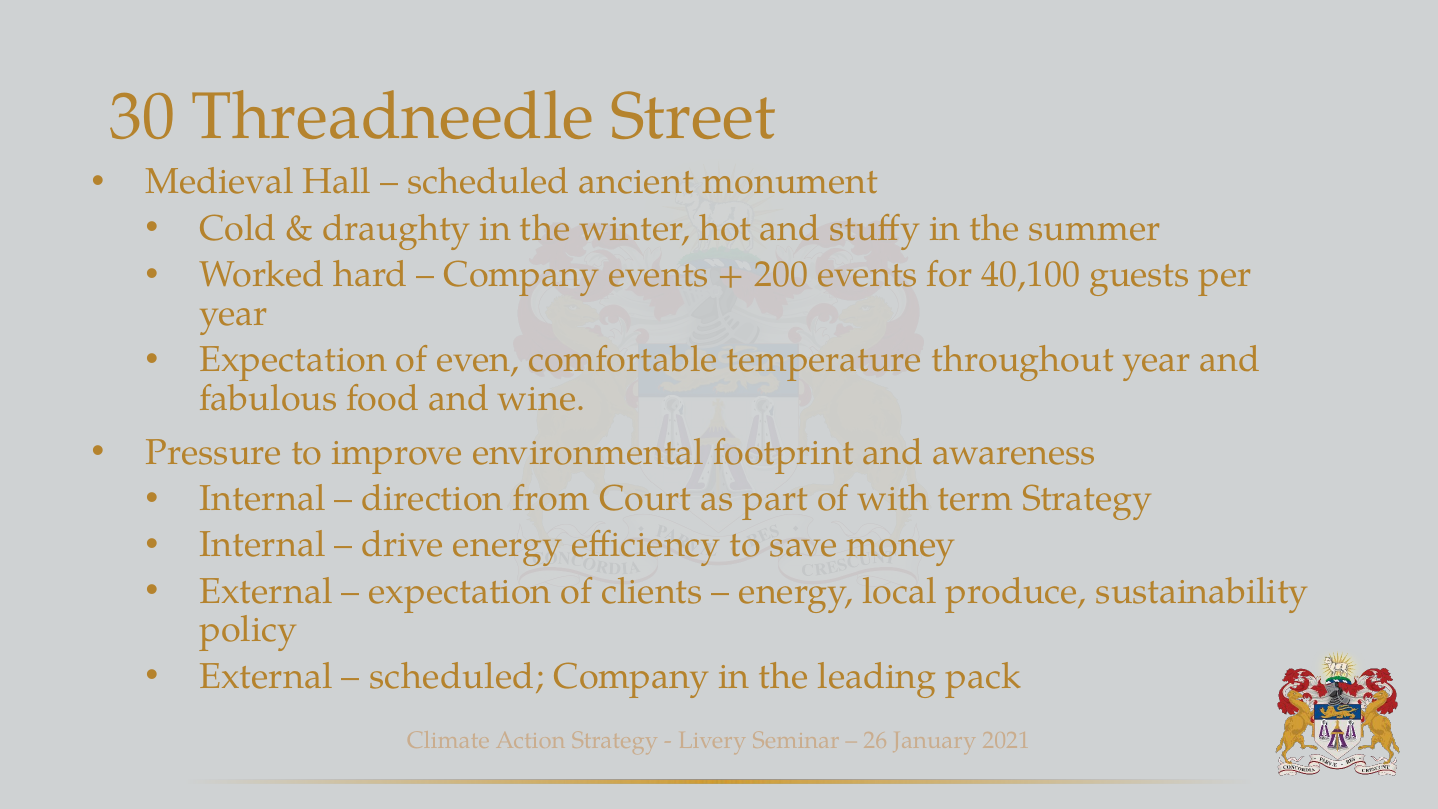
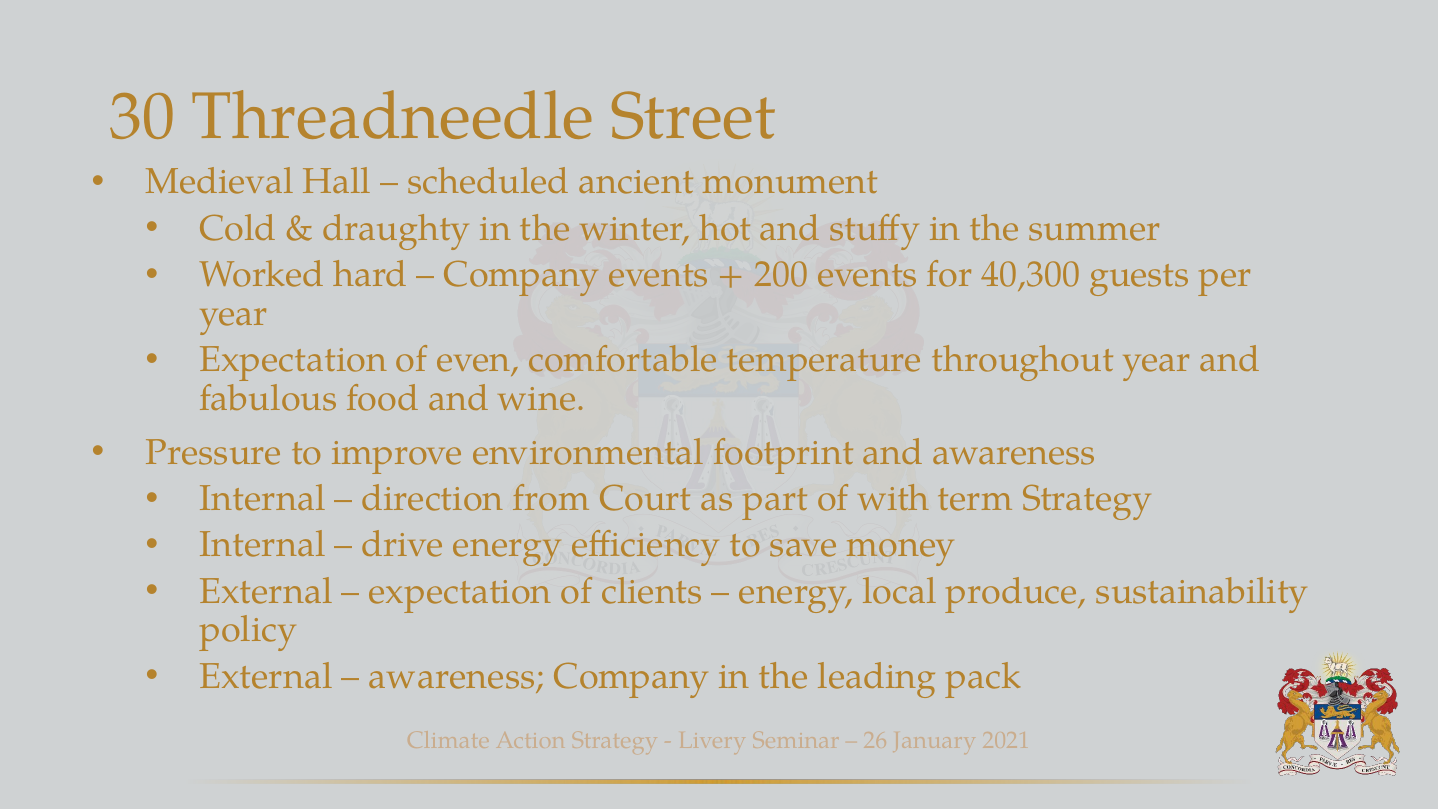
40,100: 40,100 -> 40,300
scheduled at (457, 676): scheduled -> awareness
